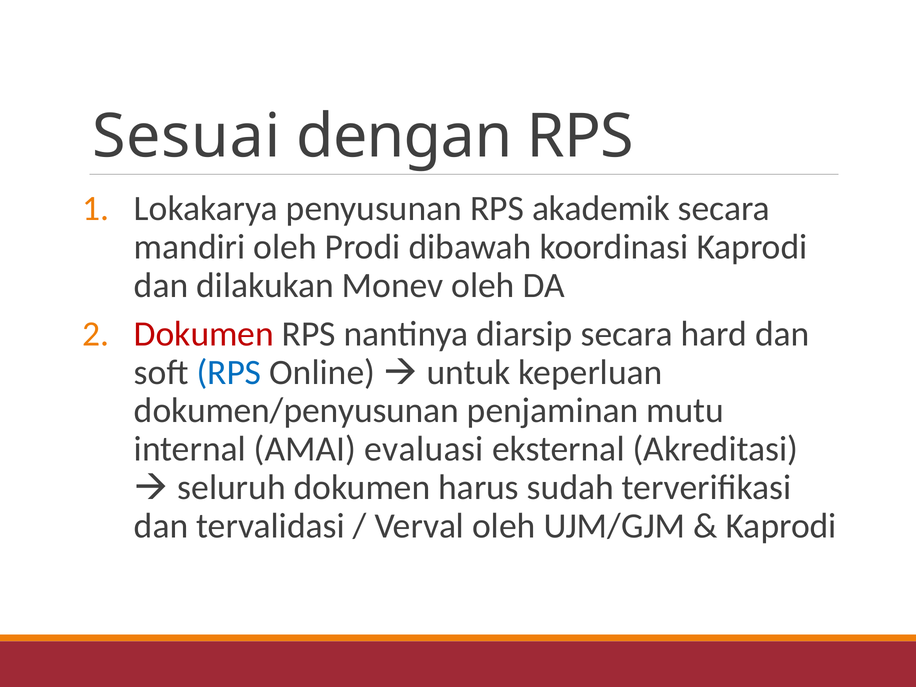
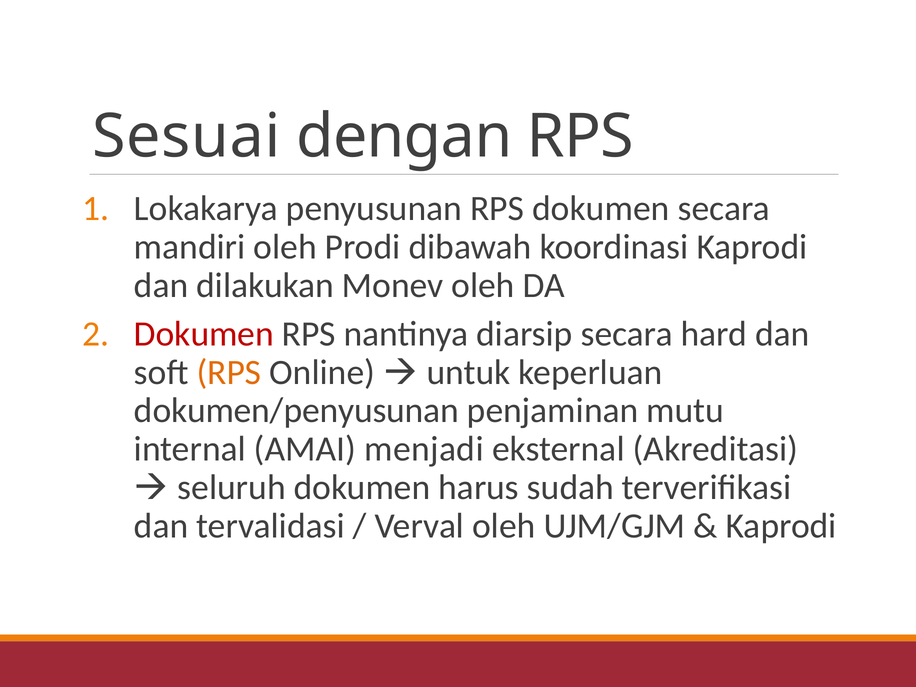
RPS akademik: akademik -> dokumen
RPS at (229, 372) colour: blue -> orange
evaluasi: evaluasi -> menjadi
